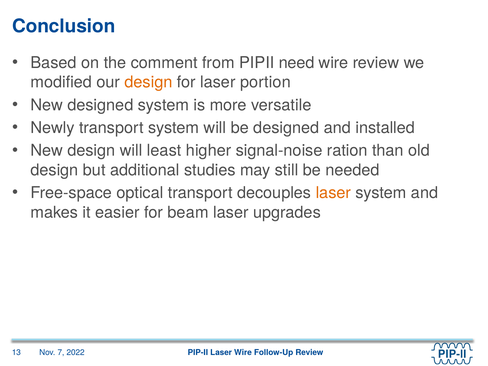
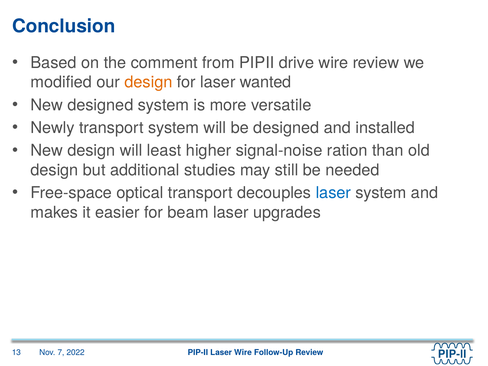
need: need -> drive
portion: portion -> wanted
laser at (333, 193) colour: orange -> blue
